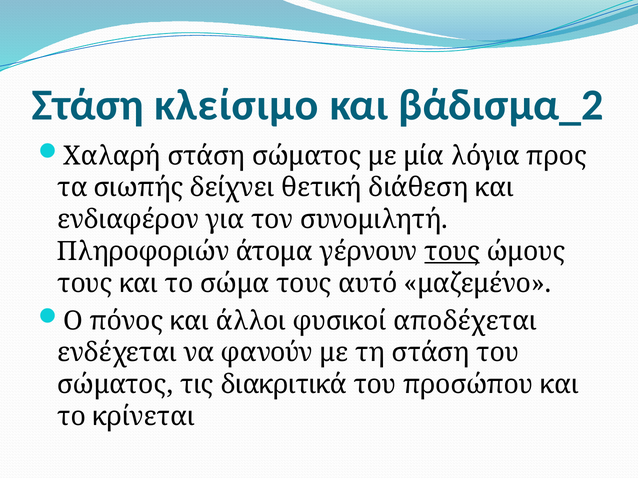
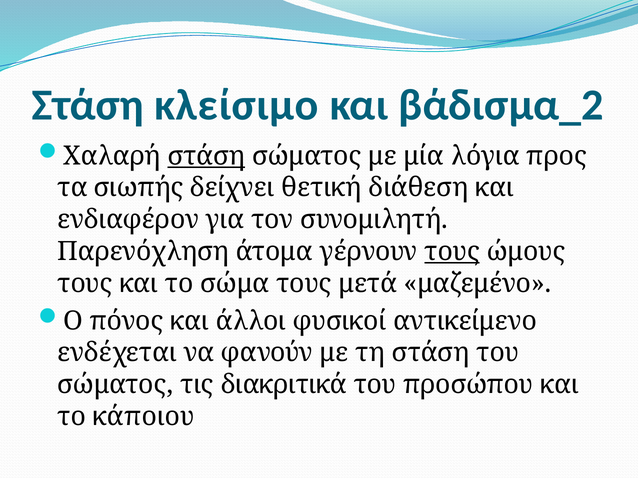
στάση at (206, 156) underline: none -> present
Πληροφοριών: Πληροφοριών -> Παρενόχληση
αυτό: αυτό -> μετά
αποδέχεται: αποδέχεται -> αντικείμενο
κρίνεται: κρίνεται -> κάποιου
